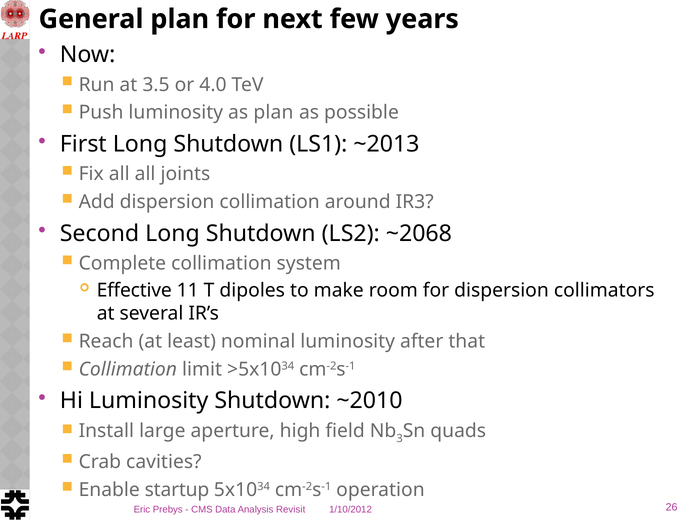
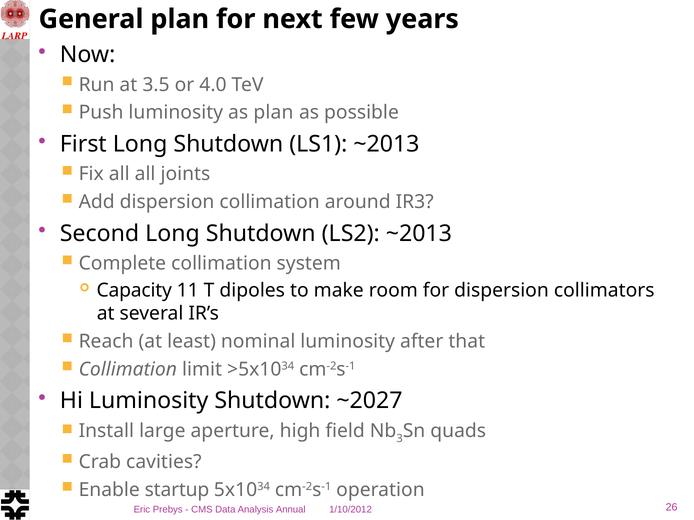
LS2 ~2068: ~2068 -> ~2013
Effective: Effective -> Capacity
~2010: ~2010 -> ~2027
Revisit: Revisit -> Annual
